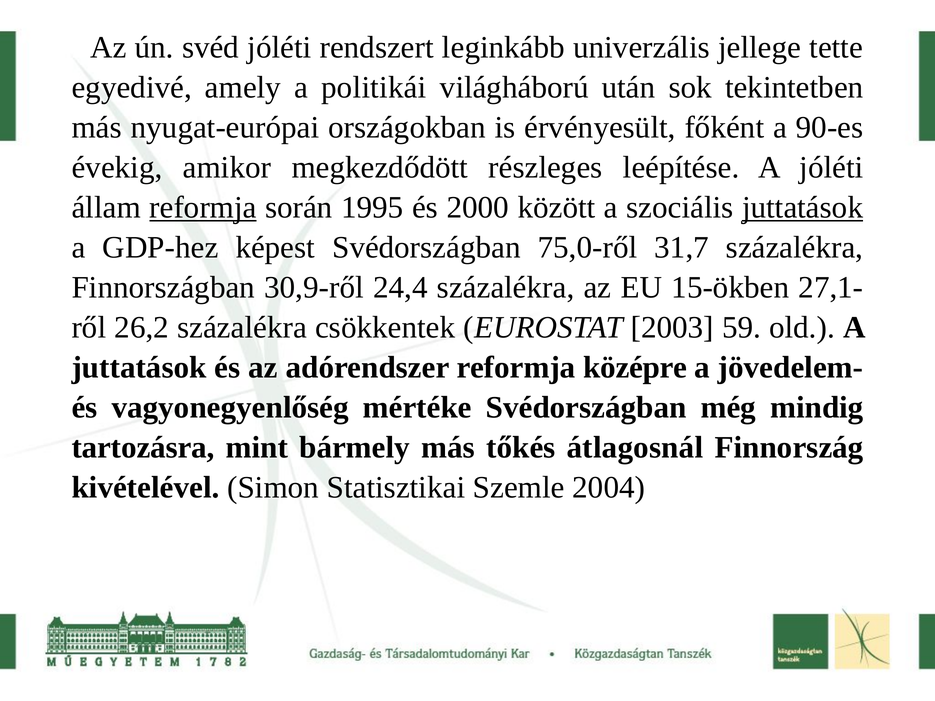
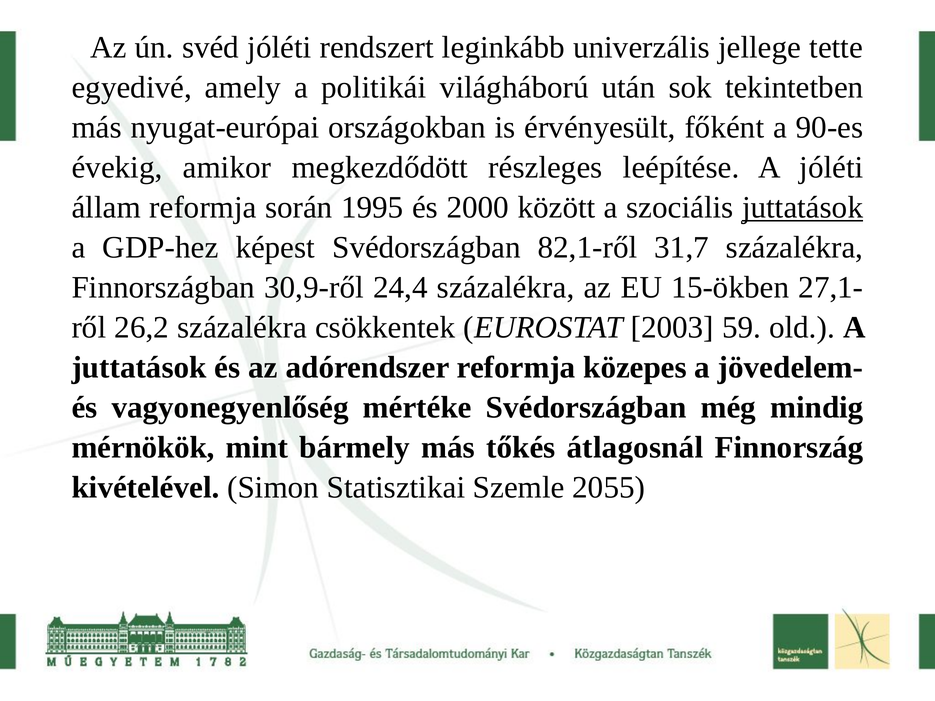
reformja at (203, 207) underline: present -> none
75,0-ről: 75,0-ről -> 82,1-ről
középre: középre -> közepes
tartozásra: tartozásra -> mérnökök
2004: 2004 -> 2055
